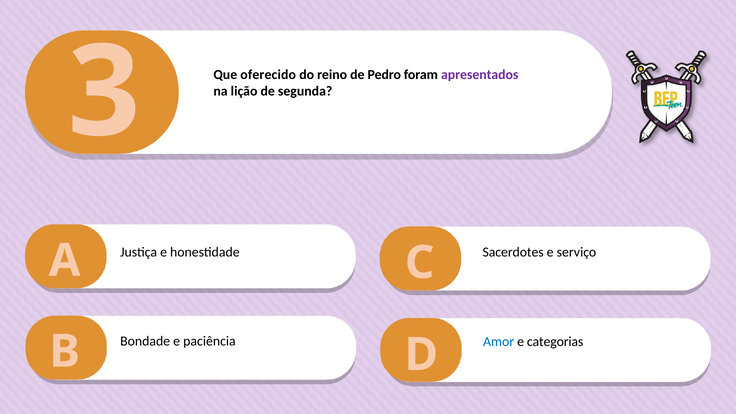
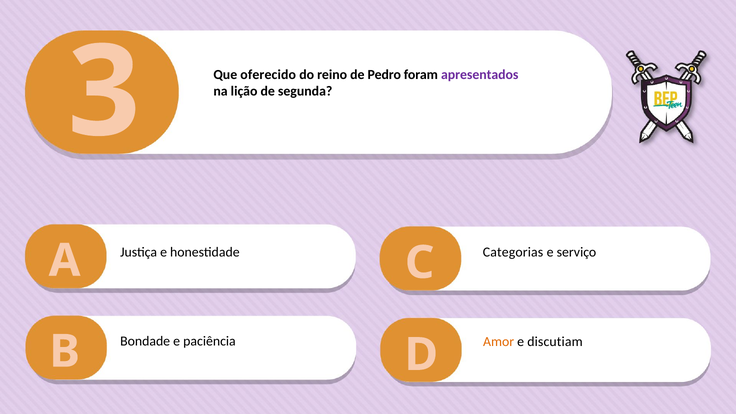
Sacerdotes: Sacerdotes -> Categorias
Amor colour: blue -> orange
categorias: categorias -> discutiam
